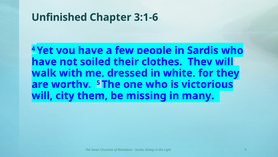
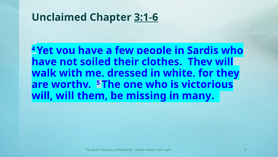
Unfinished: Unfinished -> Unclaimed
3:1-6 underline: none -> present
will city: city -> will
